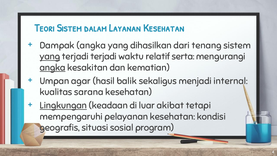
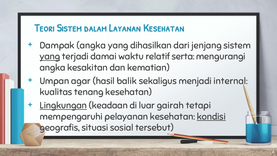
tenang: tenang -> jenjang
terjadi terjadi: terjadi -> damai
angka at (53, 67) underline: present -> none
sarana: sarana -> tenang
akibat: akibat -> gairah
kondisi underline: none -> present
program: program -> tersebut
